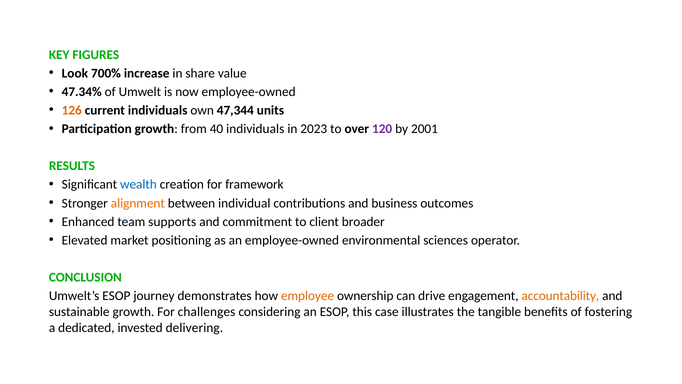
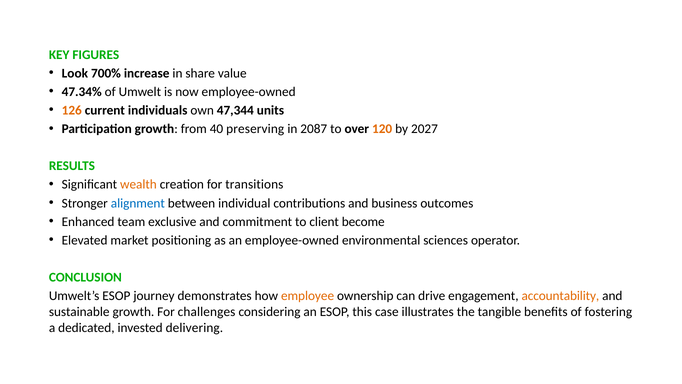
40 individuals: individuals -> preserving
2023: 2023 -> 2087
120 colour: purple -> orange
2001: 2001 -> 2027
wealth colour: blue -> orange
framework: framework -> transitions
alignment colour: orange -> blue
supports: supports -> exclusive
broader: broader -> become
